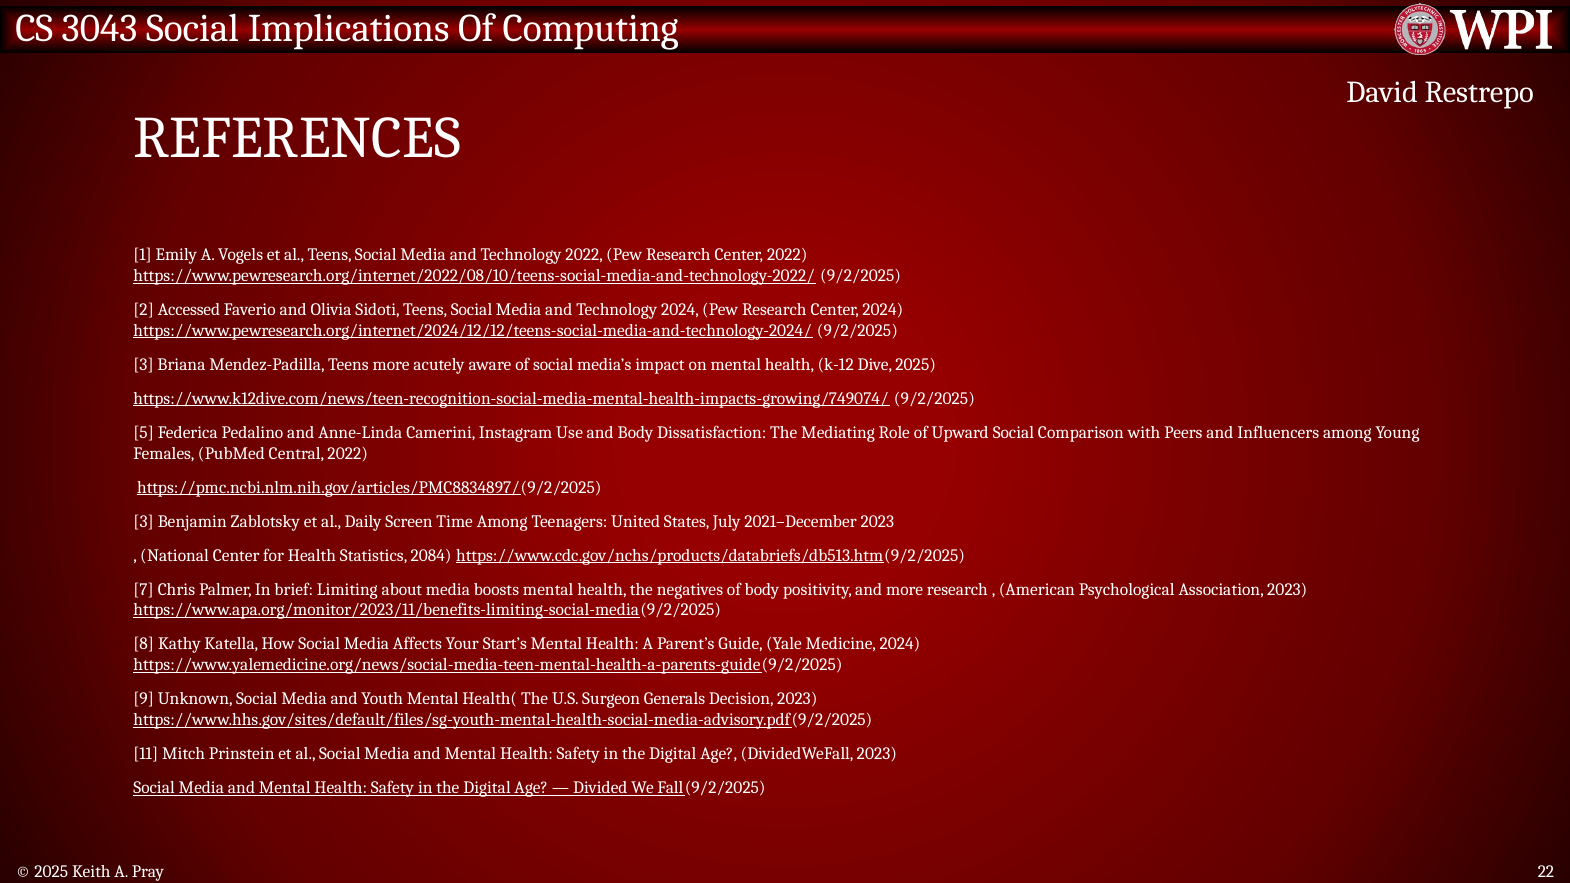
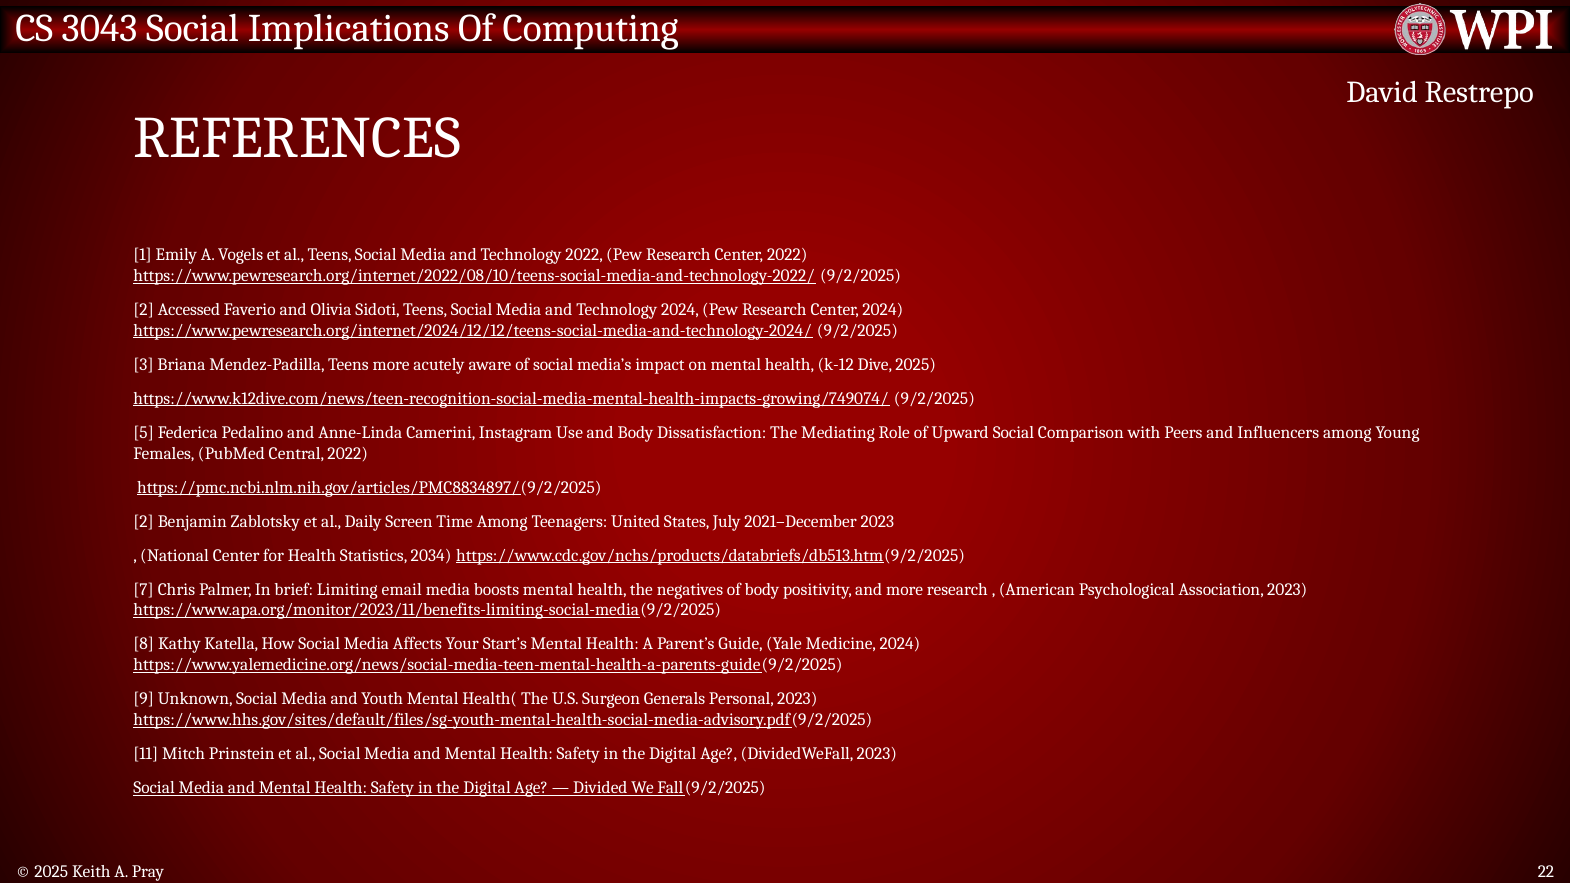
3 at (144, 521): 3 -> 2
2084: 2084 -> 2034
about: about -> email
Decision: Decision -> Personal
